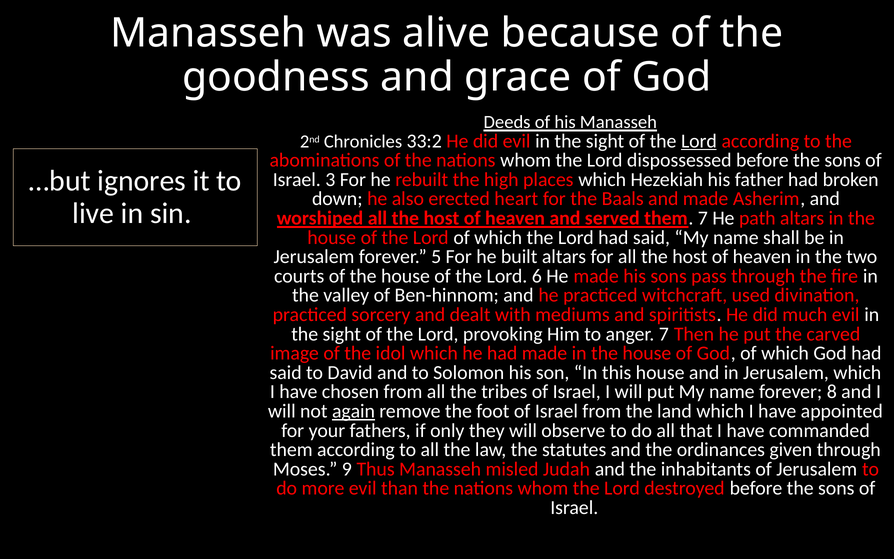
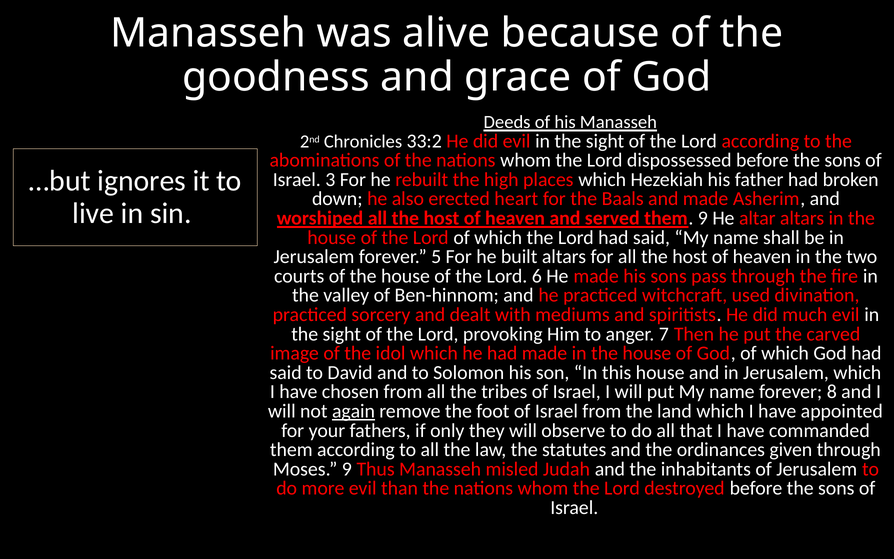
Lord at (699, 141) underline: present -> none
them 7: 7 -> 9
path: path -> altar
